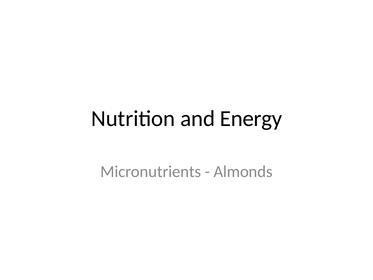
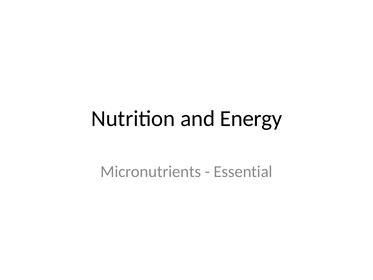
Almonds: Almonds -> Essential
